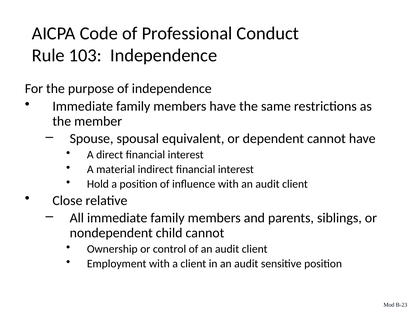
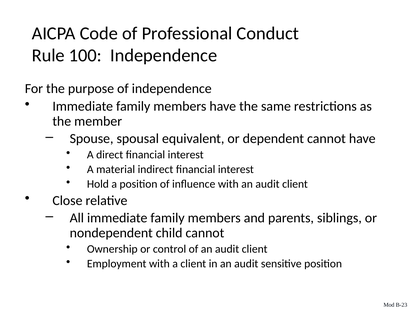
103: 103 -> 100
